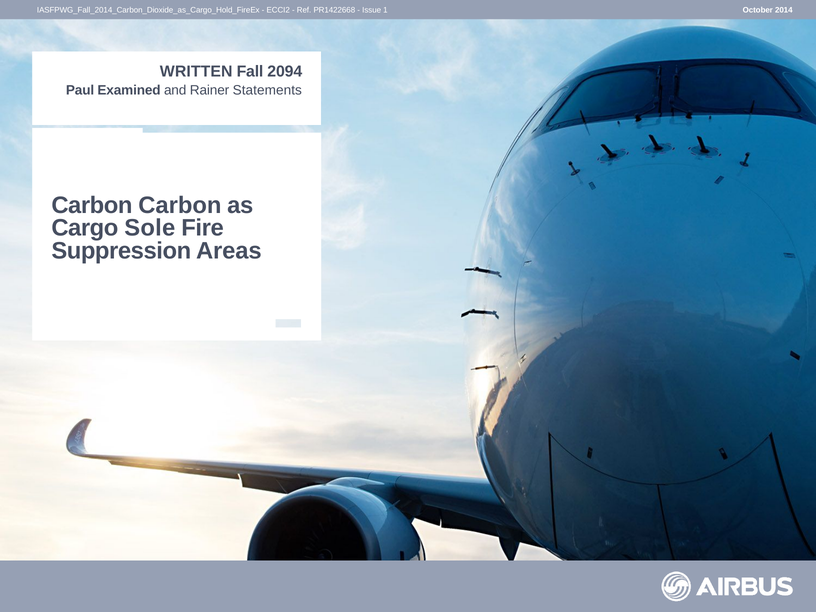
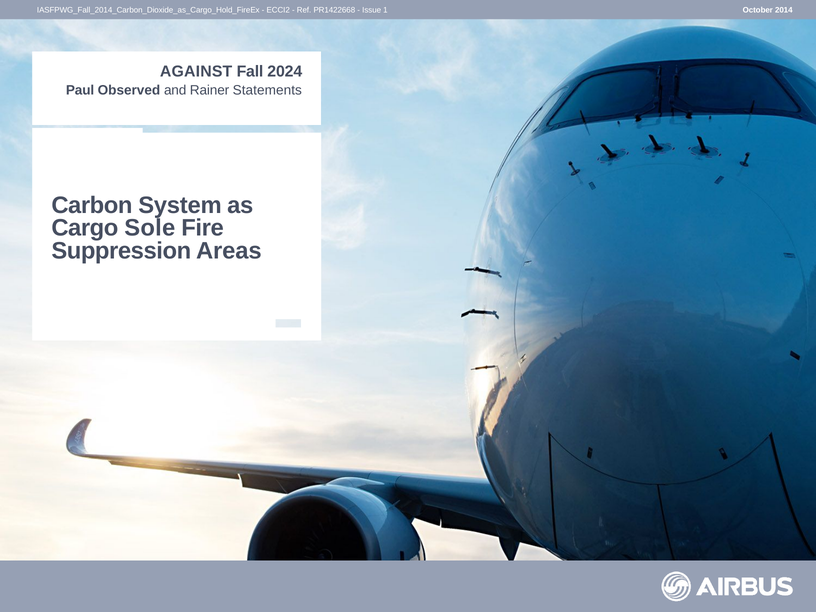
WRITTEN: WRITTEN -> AGAINST
2094: 2094 -> 2024
Examined: Examined -> Observed
Carbon Carbon: Carbon -> System
